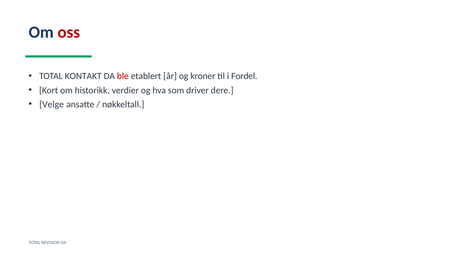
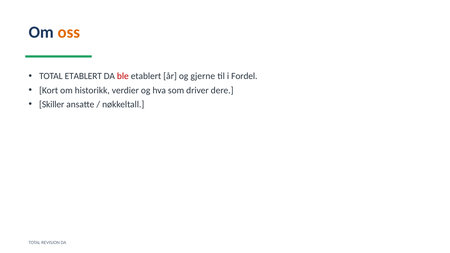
oss colour: red -> orange
TOTAL KONTAKT: KONTAKT -> ETABLERT
kroner: kroner -> gjerne
Velge: Velge -> Skiller
